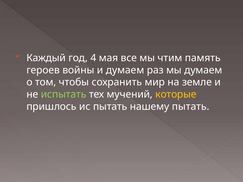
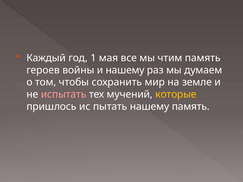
4: 4 -> 1
и думаем: думаем -> нашему
испытать colour: light green -> pink
нашему пытать: пытать -> память
